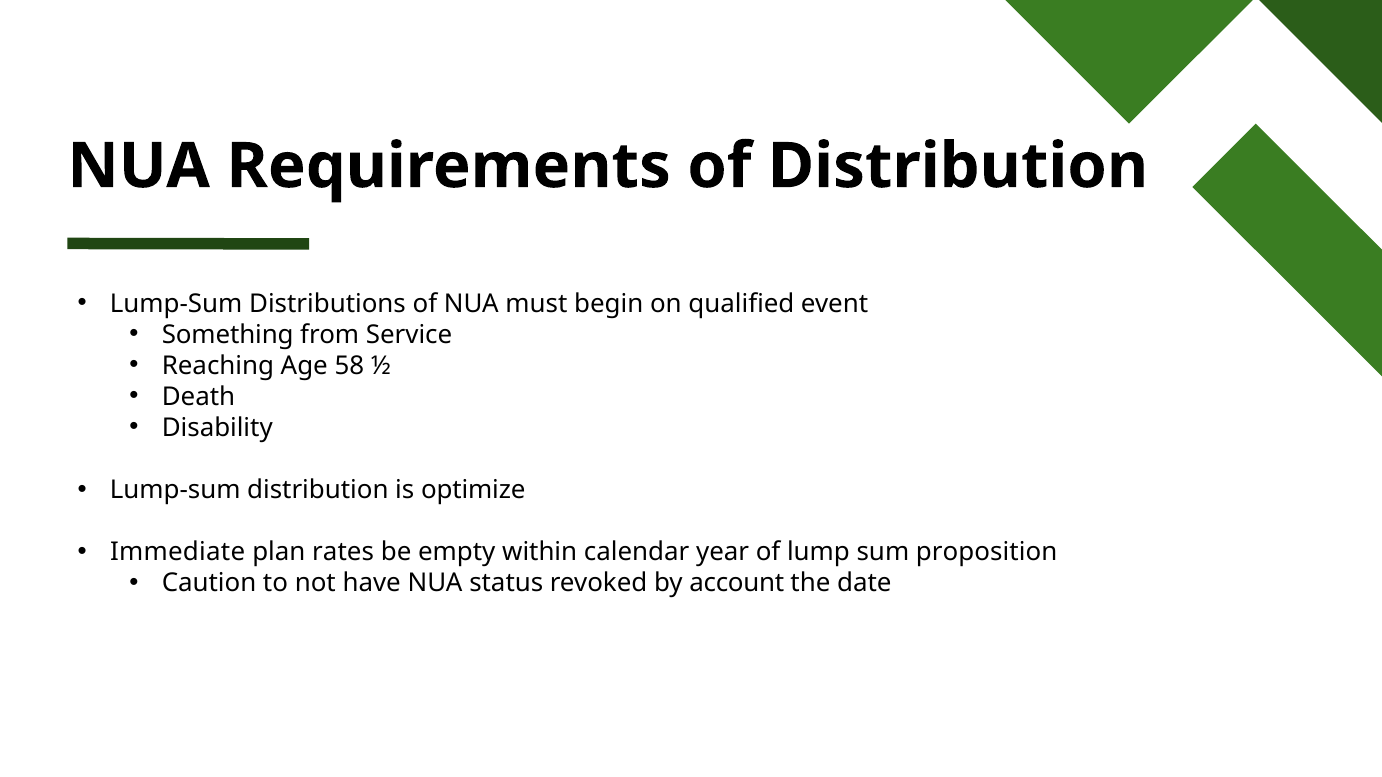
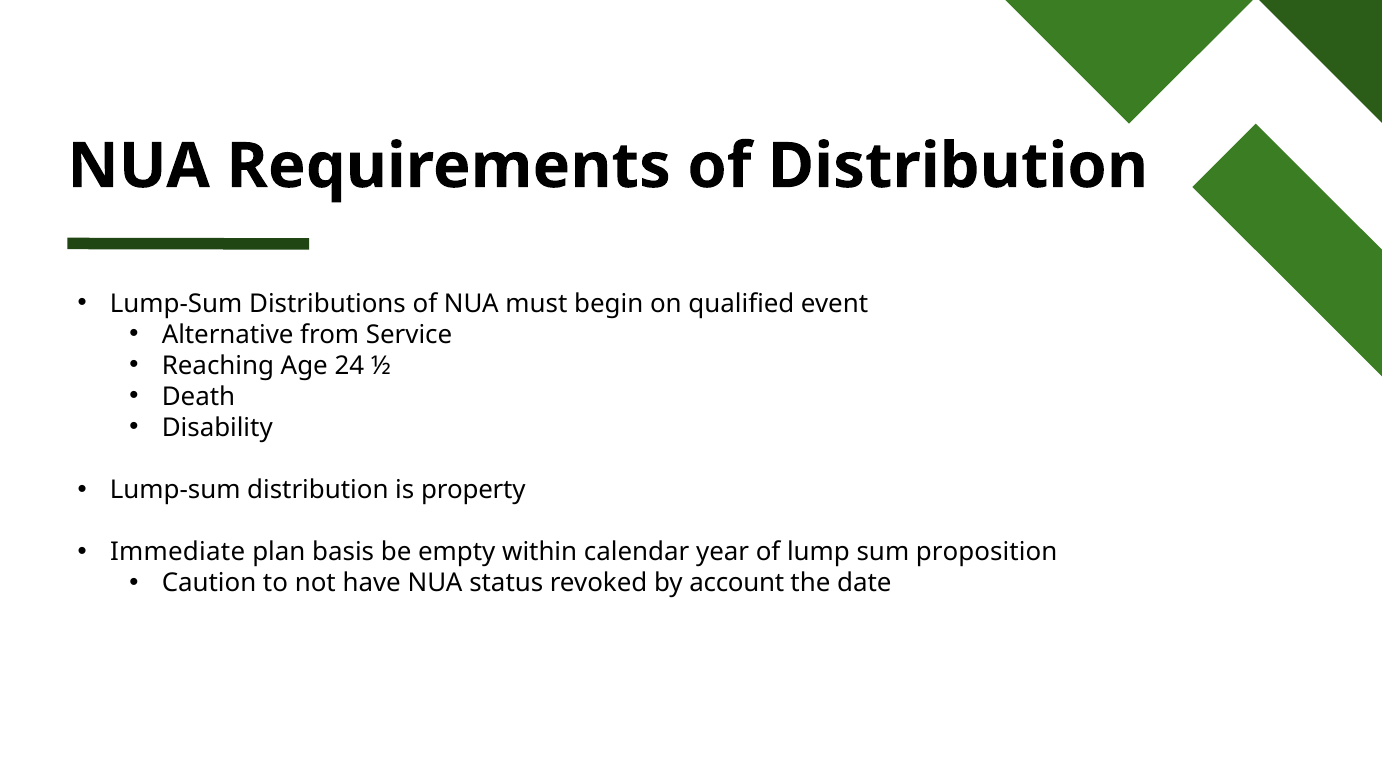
Something: Something -> Alternative
58: 58 -> 24
optimize: optimize -> property
rates: rates -> basis
